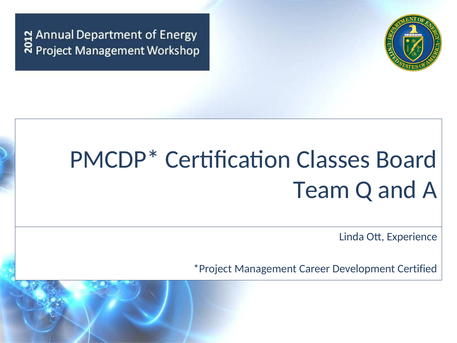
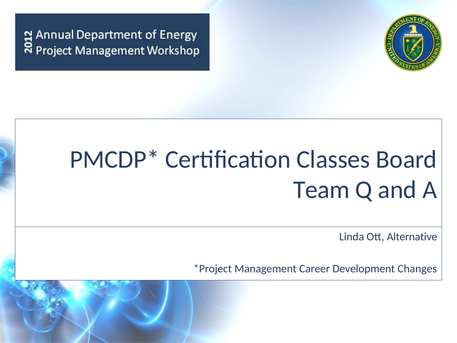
Experience: Experience -> Alternative
Certified: Certified -> Changes
